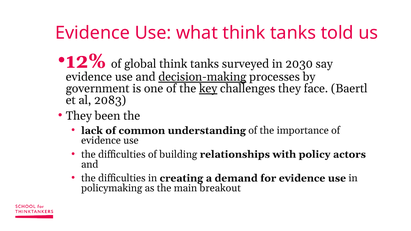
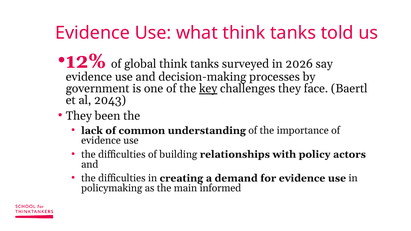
2030: 2030 -> 2026
decision-making underline: present -> none
2083: 2083 -> 2043
breakout: breakout -> informed
